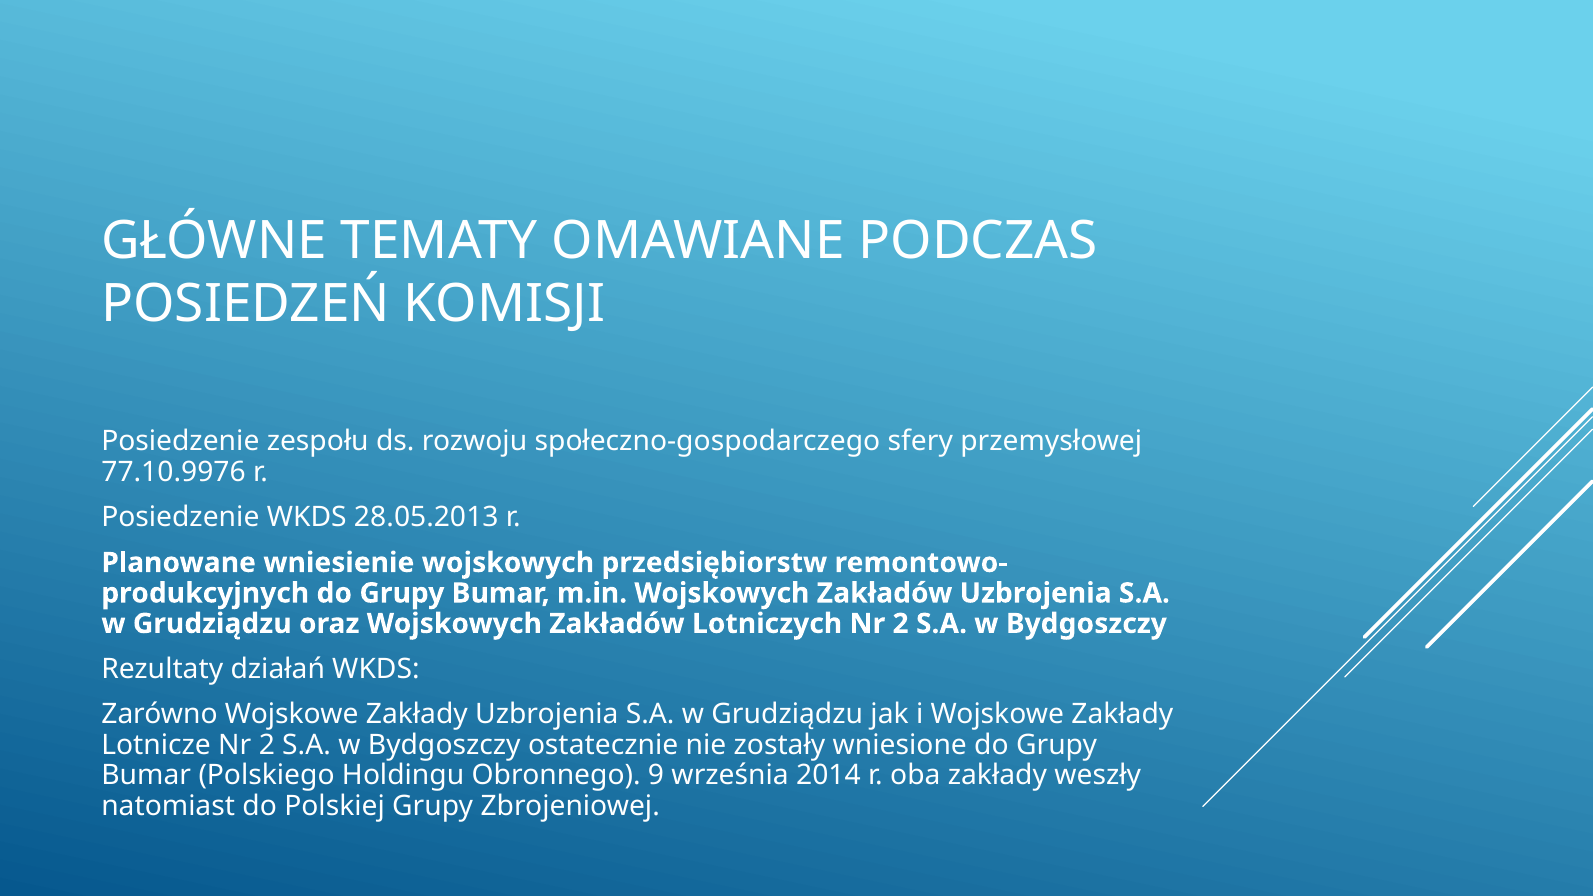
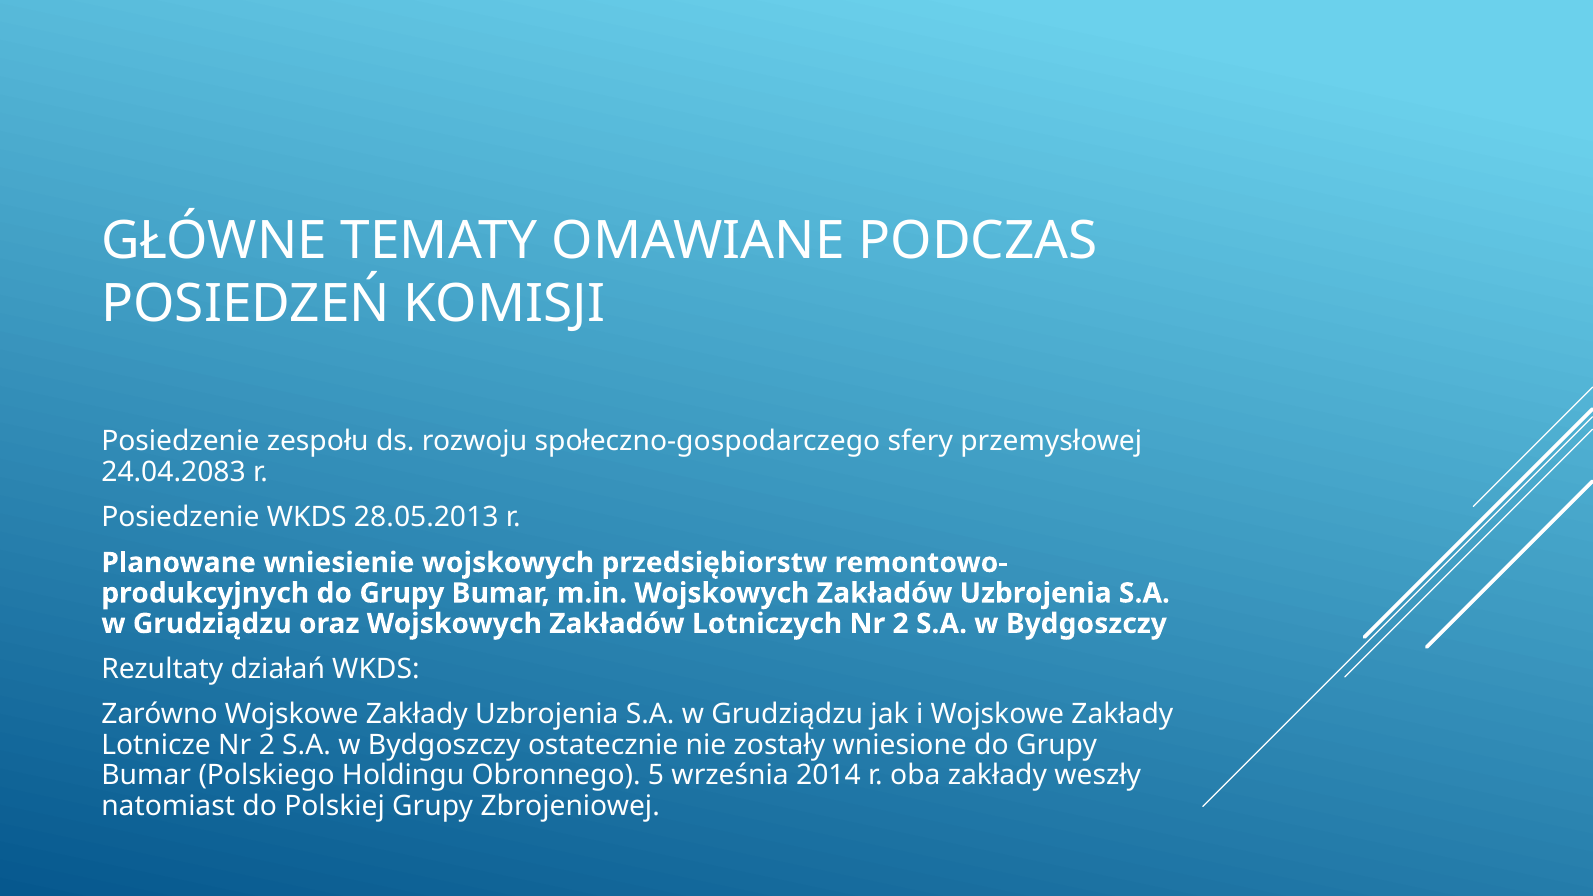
77.10.9976: 77.10.9976 -> 24.04.2083
9: 9 -> 5
